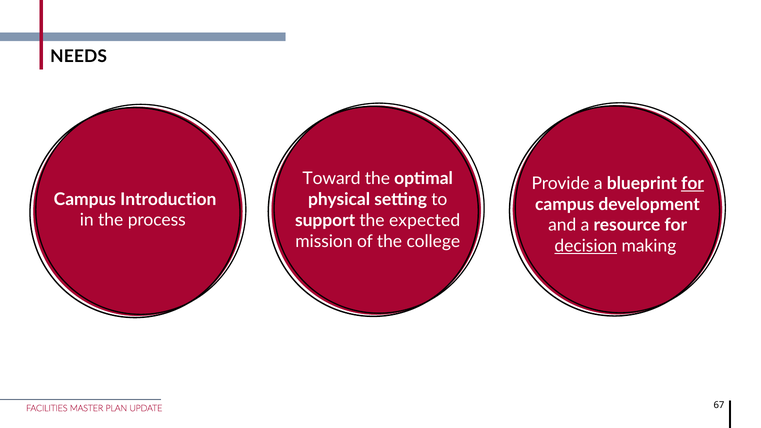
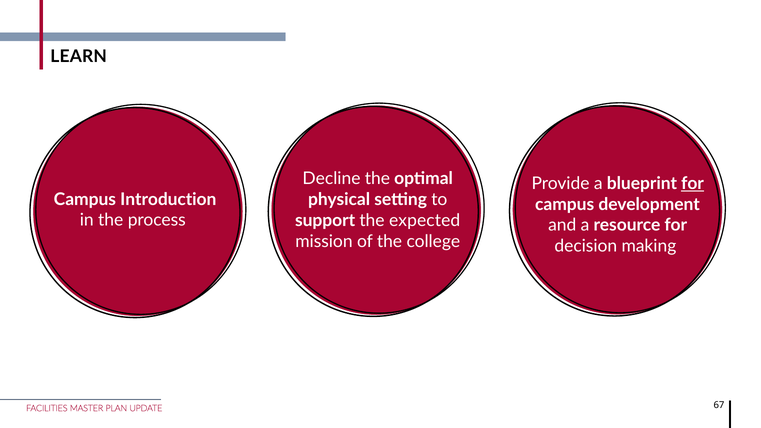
NEEDS: NEEDS -> LEARN
Toward: Toward -> Decline
decision underline: present -> none
